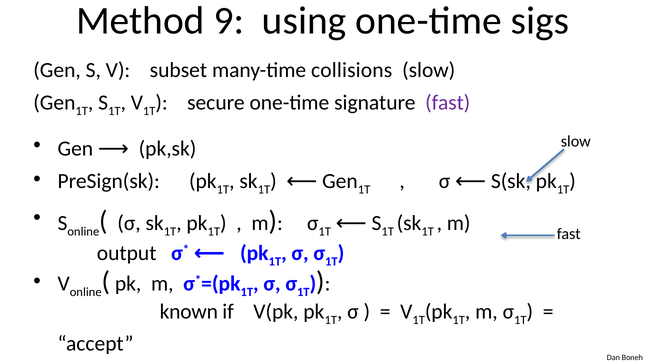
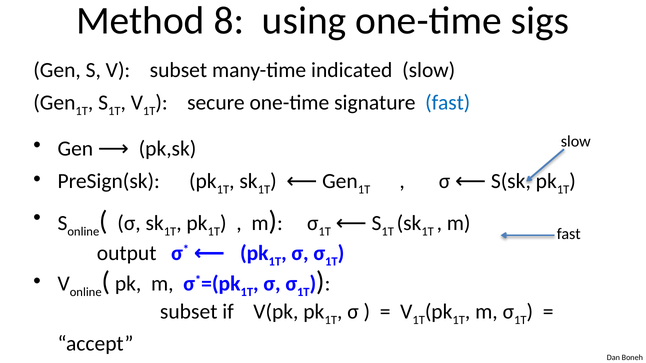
9: 9 -> 8
collisions: collisions -> indicated
fast at (448, 103) colour: purple -> blue
known at (189, 312): known -> subset
